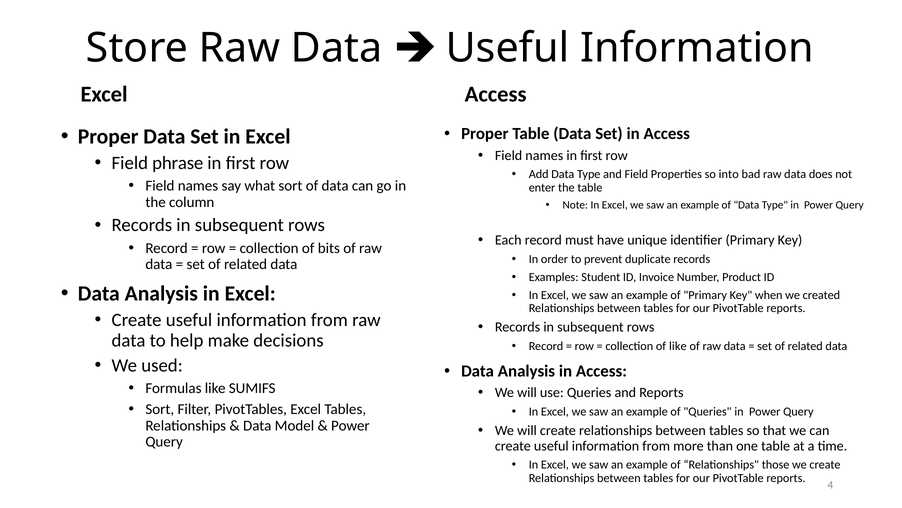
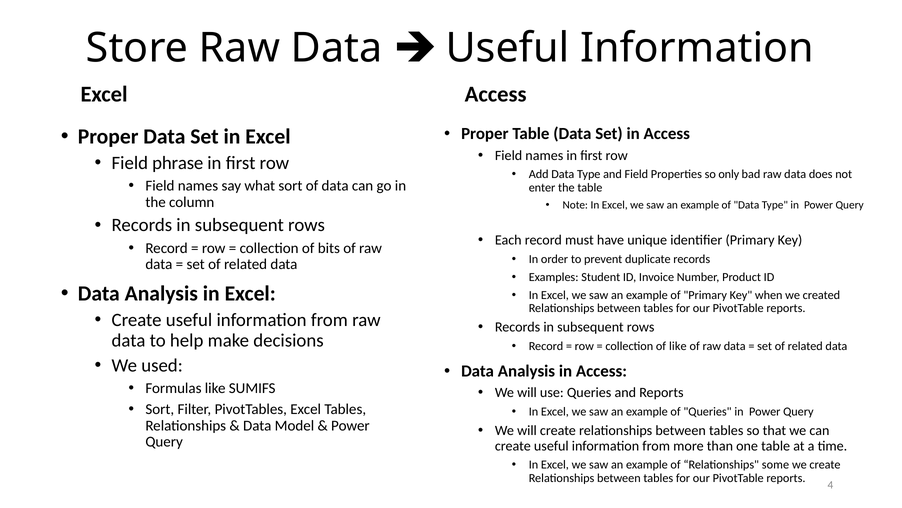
into: into -> only
those: those -> some
